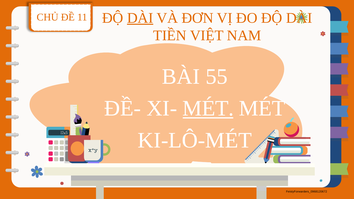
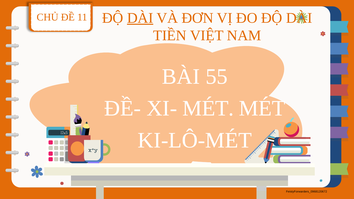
MÉT at (208, 108) underline: present -> none
